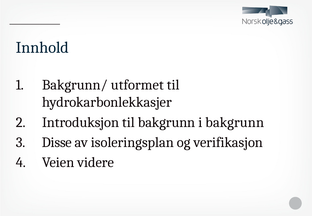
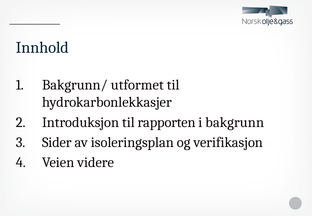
til bakgrunn: bakgrunn -> rapporten
Disse: Disse -> Sider
